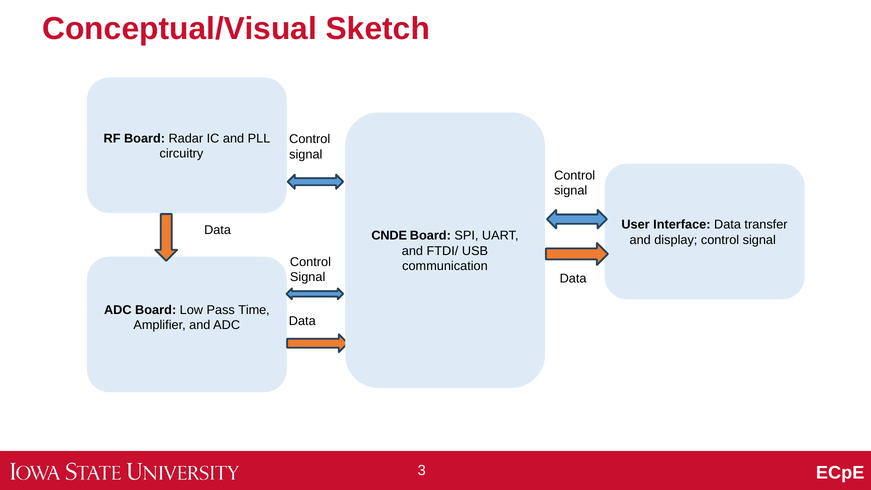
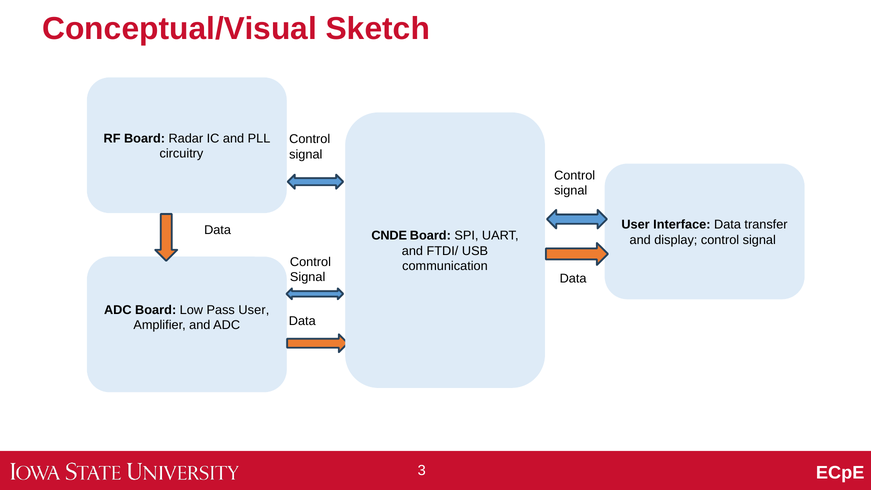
Pass Time: Time -> User
